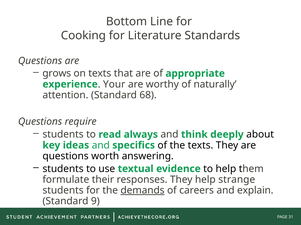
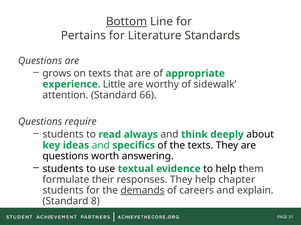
Bottom underline: none -> present
Cooking: Cooking -> Pertains
Your: Your -> Little
naturally: naturally -> sidewalk
68: 68 -> 66
strange: strange -> chapter
9: 9 -> 8
